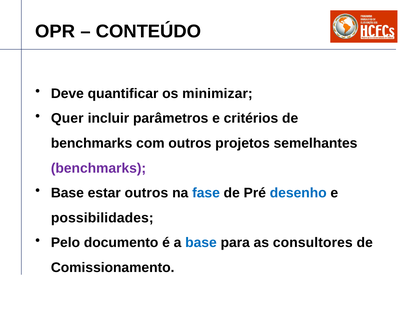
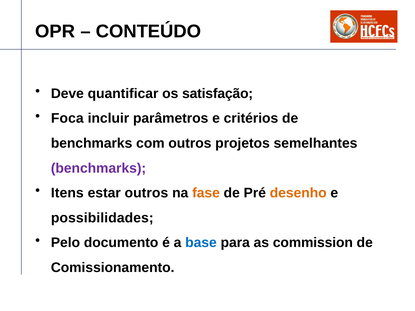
minimizar: minimizar -> satisfação
Quer: Quer -> Foca
Base at (67, 193): Base -> Itens
fase colour: blue -> orange
desenho colour: blue -> orange
consultores: consultores -> commission
